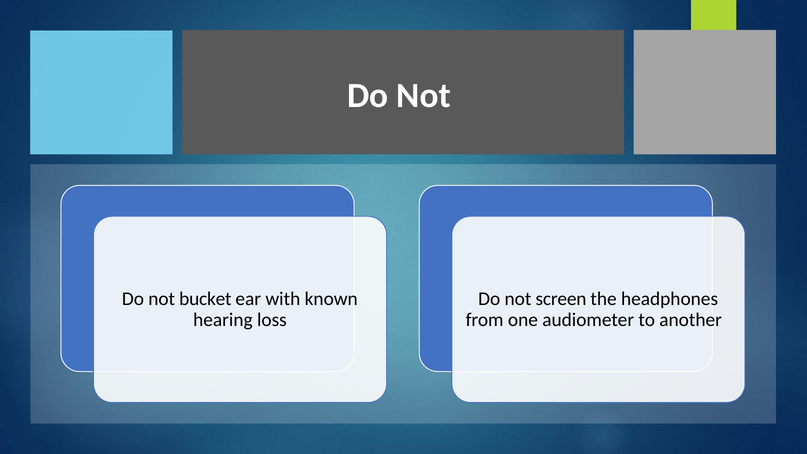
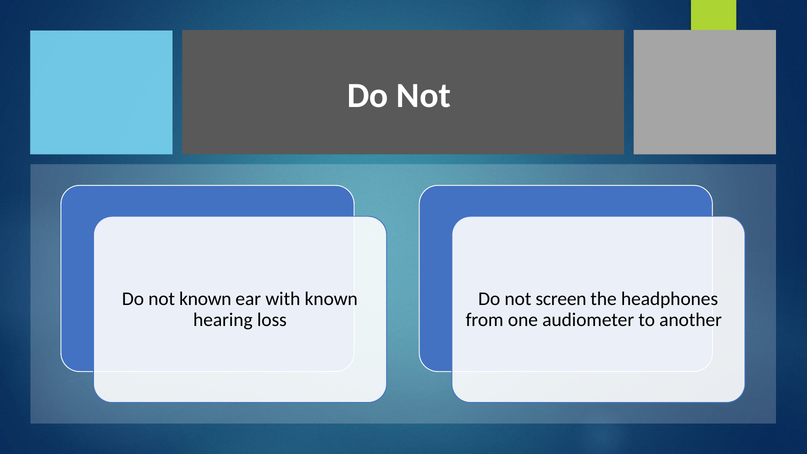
not bucket: bucket -> known
